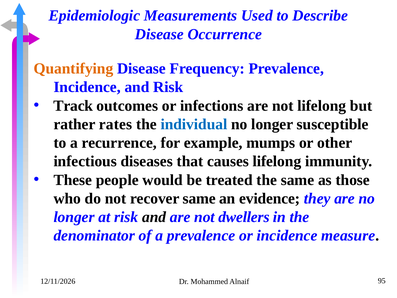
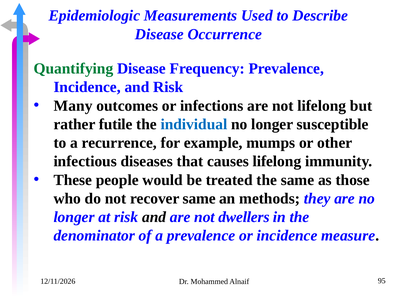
Quantifying colour: orange -> green
Track: Track -> Many
rates: rates -> futile
evidence: evidence -> methods
